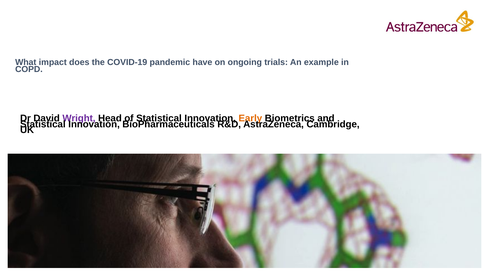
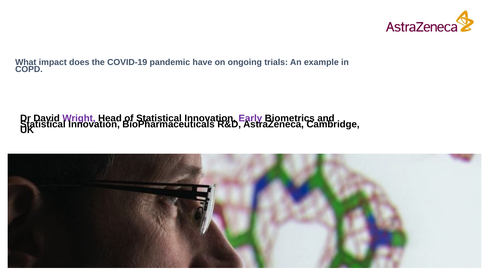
Early colour: orange -> purple
